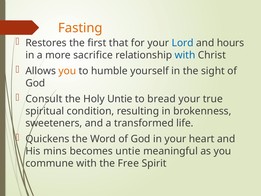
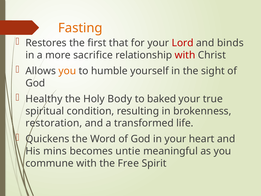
Lord colour: blue -> red
hours: hours -> binds
with at (185, 55) colour: blue -> red
Consult: Consult -> Healthy
Holy Untie: Untie -> Body
bread: bread -> baked
sweeteners: sweeteners -> restoration
